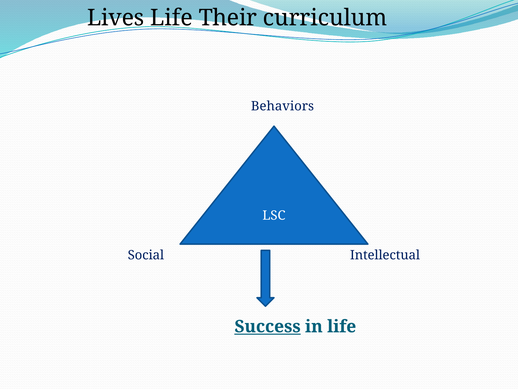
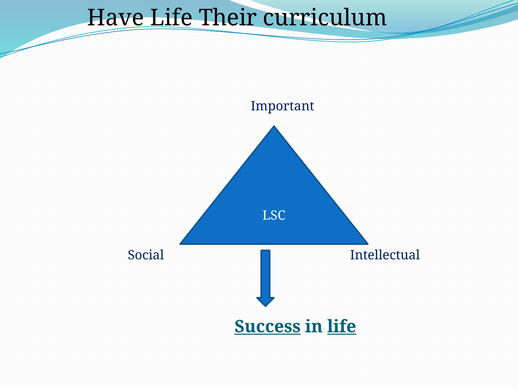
Lives: Lives -> Have
Behaviors: Behaviors -> Important
life at (342, 326) underline: none -> present
